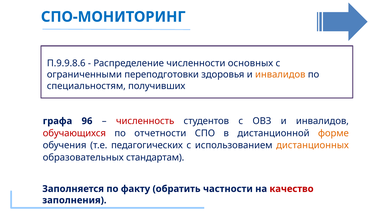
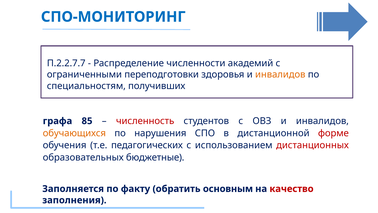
П.9.9.8.6: П.9.9.8.6 -> П.2.2.7.7
основных: основных -> академий
96: 96 -> 85
обучающихся colour: red -> orange
отчетности: отчетности -> нарушения
форме colour: orange -> red
дистанционных colour: orange -> red
стандартам: стандартам -> бюджетные
частности: частности -> основным
